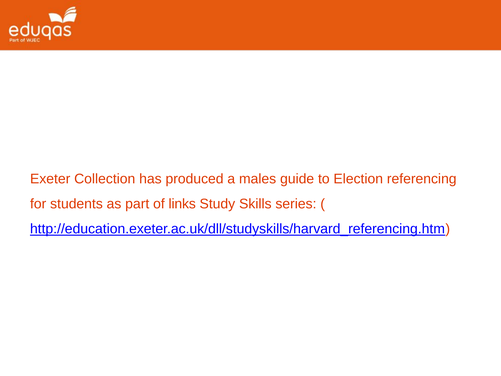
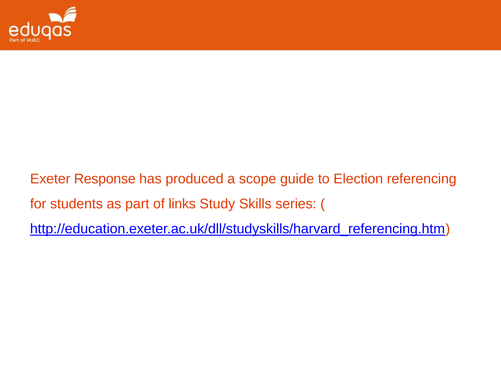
Collection: Collection -> Response
males: males -> scope
